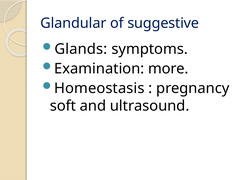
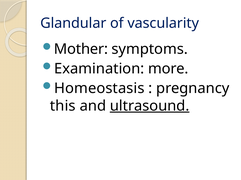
suggestive: suggestive -> vascularity
Glands: Glands -> Mother
soft: soft -> this
ultrasound underline: none -> present
